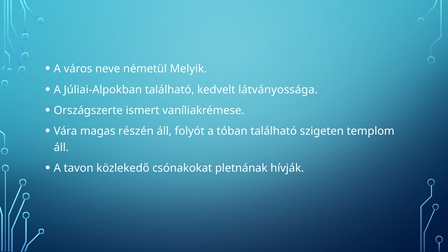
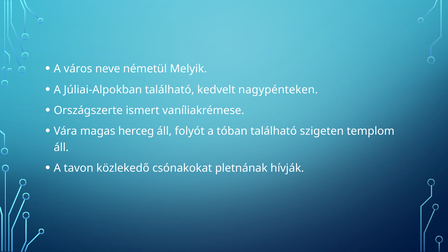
látványossága: látványossága -> nagypénteken
részén: részén -> herceg
